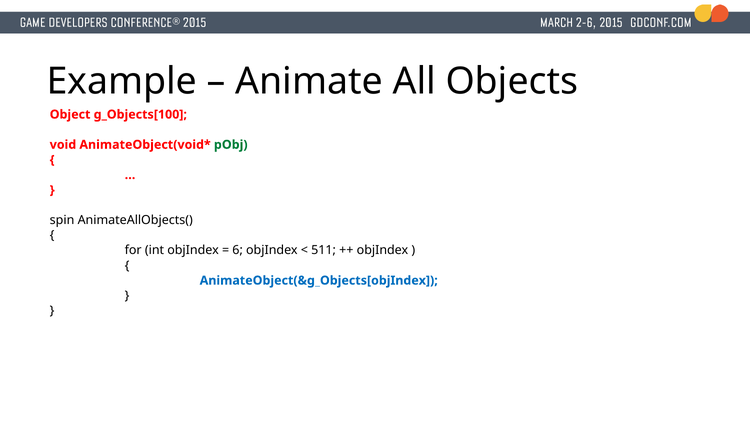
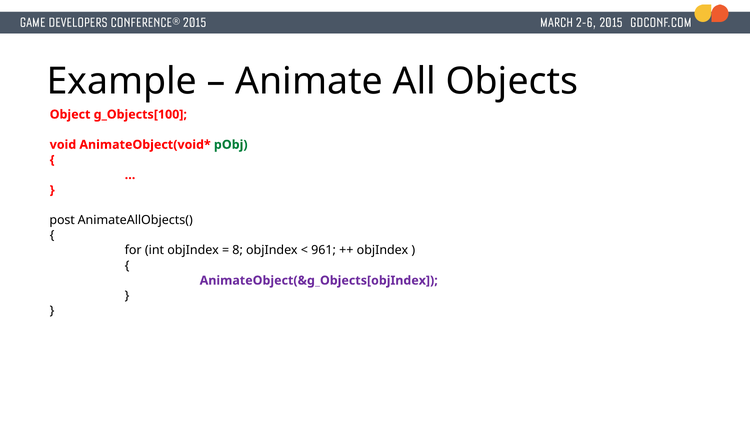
spin: spin -> post
6: 6 -> 8
511: 511 -> 961
AnimateObject(&g_Objects[objIndex colour: blue -> purple
